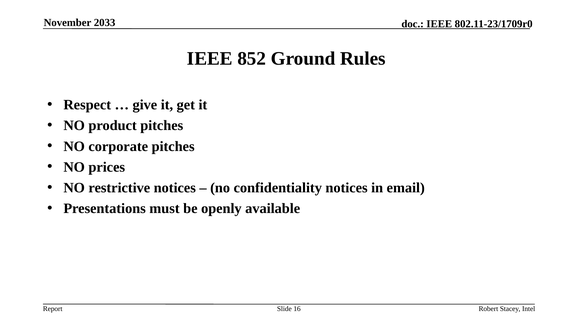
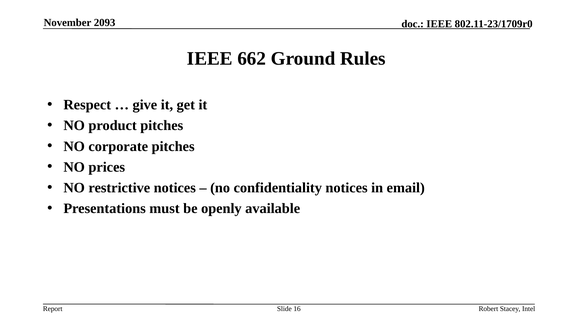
2033: 2033 -> 2093
852: 852 -> 662
